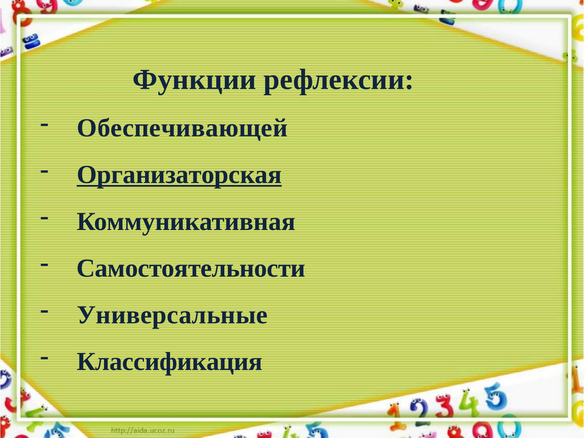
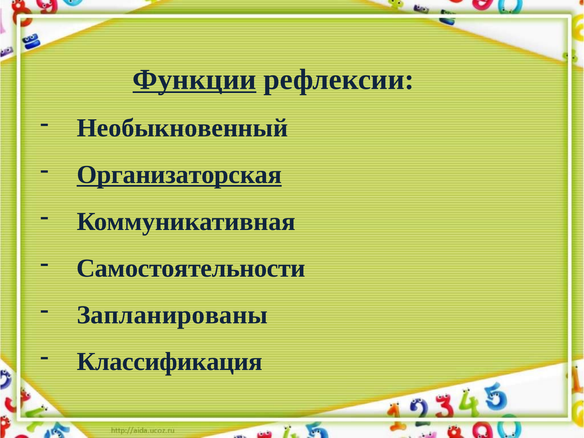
Функции underline: none -> present
Обеспечивающей: Обеспечивающей -> Необыкновенный
Универсальные: Универсальные -> Запланированы
